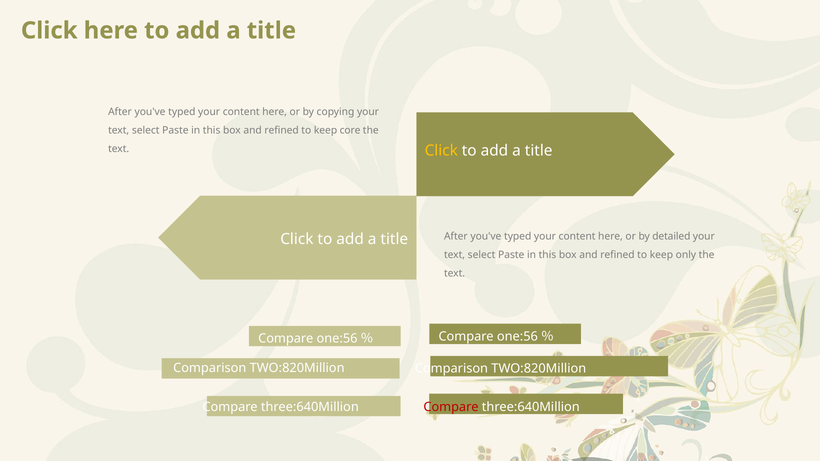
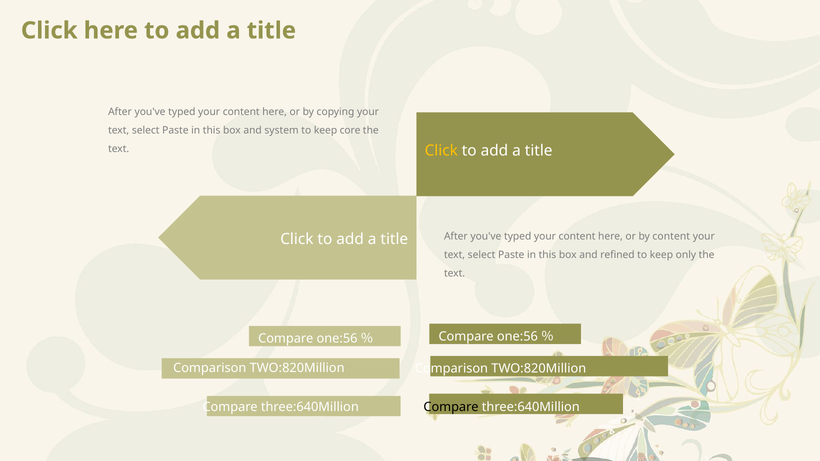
refined at (282, 131): refined -> system
by detailed: detailed -> content
Compare at (451, 407) colour: red -> black
